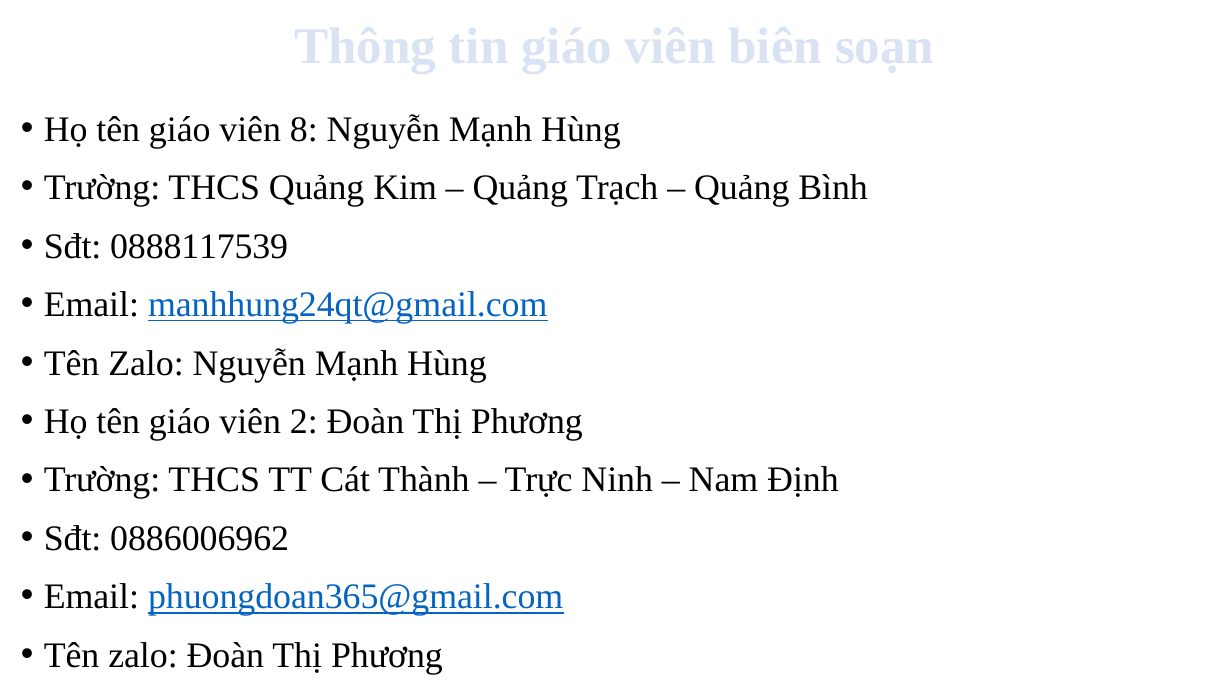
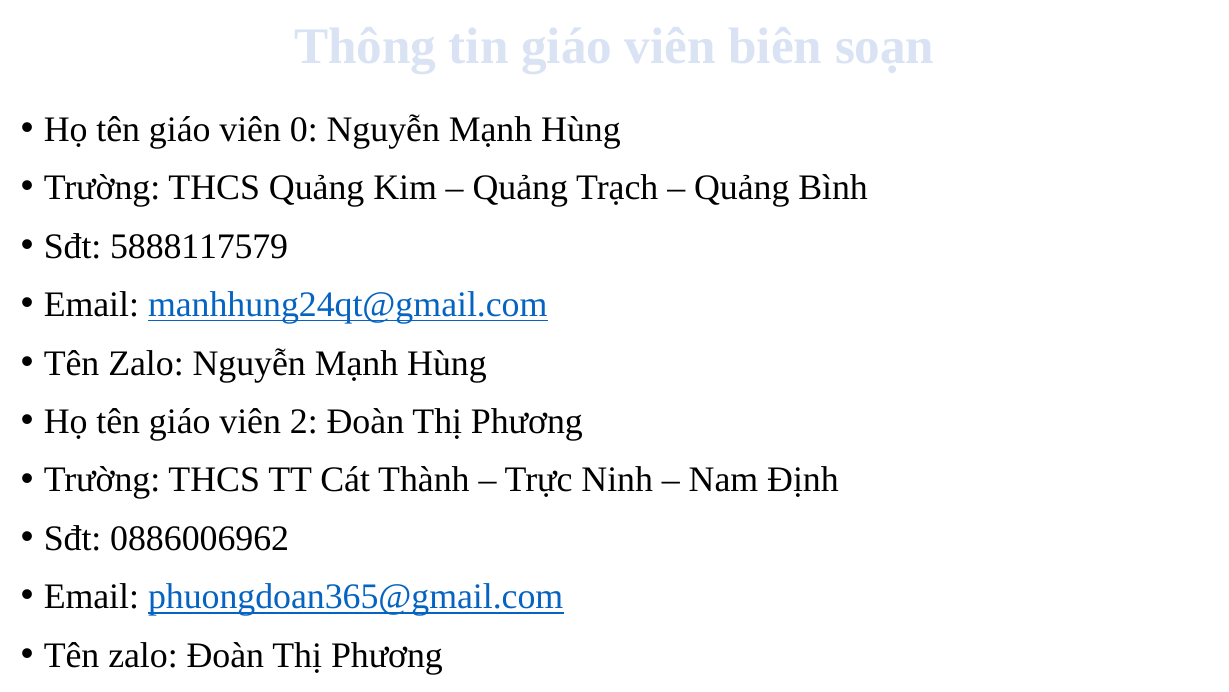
8: 8 -> 0
0888117539: 0888117539 -> 5888117579
